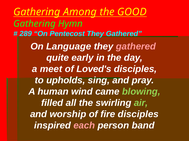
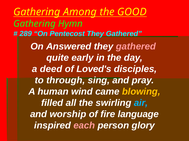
Language: Language -> Answered
meet: meet -> deed
upholds: upholds -> through
blowing colour: light green -> yellow
air colour: light green -> light blue
fire disciples: disciples -> language
band: band -> glory
